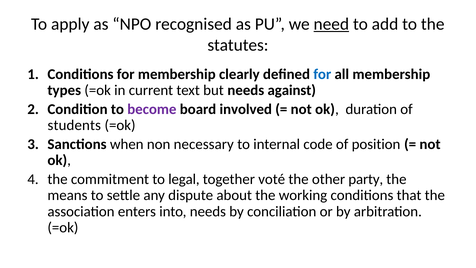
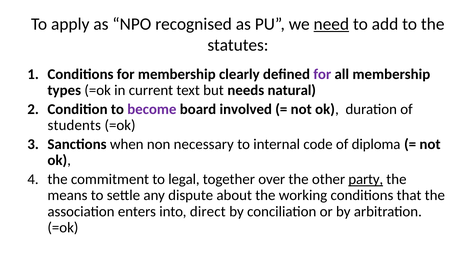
for at (322, 74) colour: blue -> purple
against: against -> natural
position: position -> diploma
voté: voté -> over
party underline: none -> present
into needs: needs -> direct
